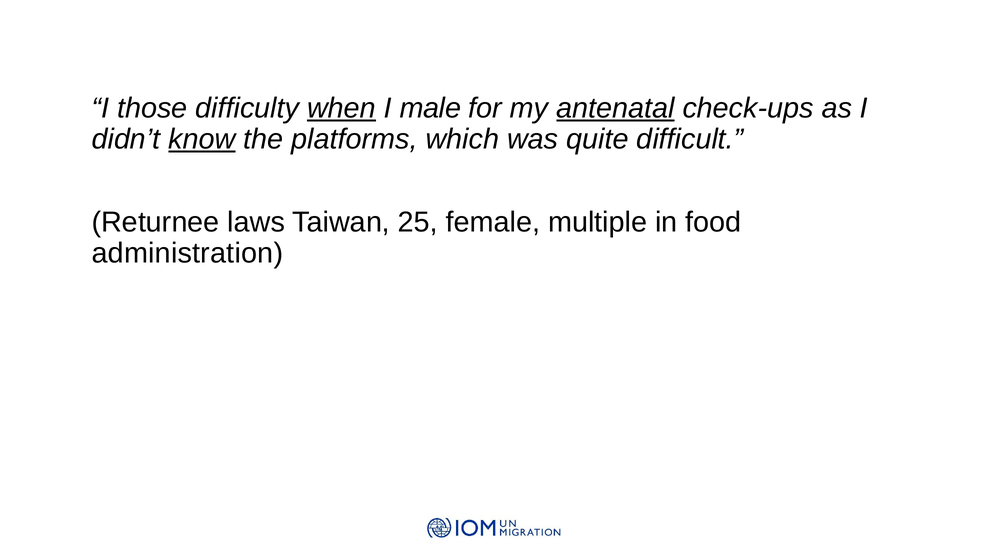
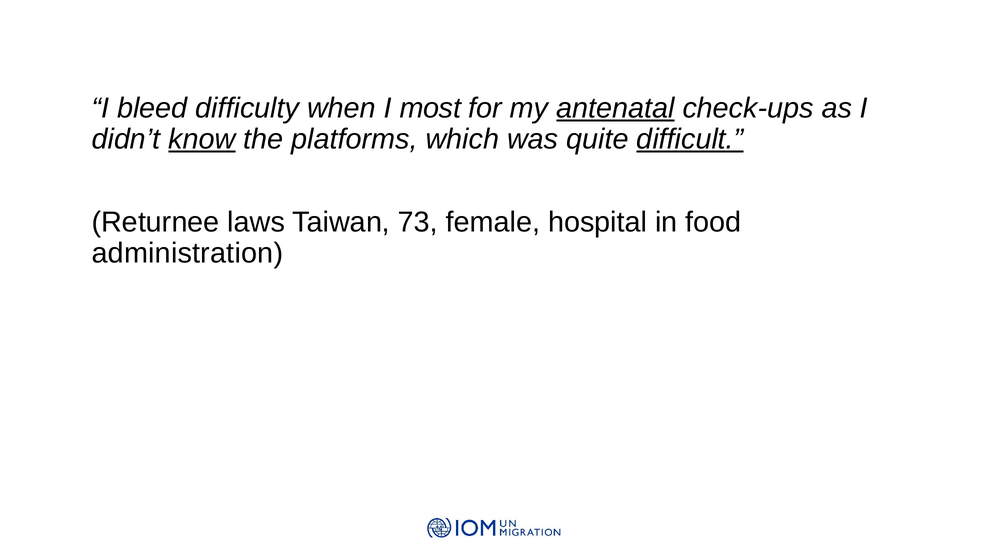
those: those -> bleed
when underline: present -> none
male: male -> most
difficult underline: none -> present
25: 25 -> 73
multiple: multiple -> hospital
